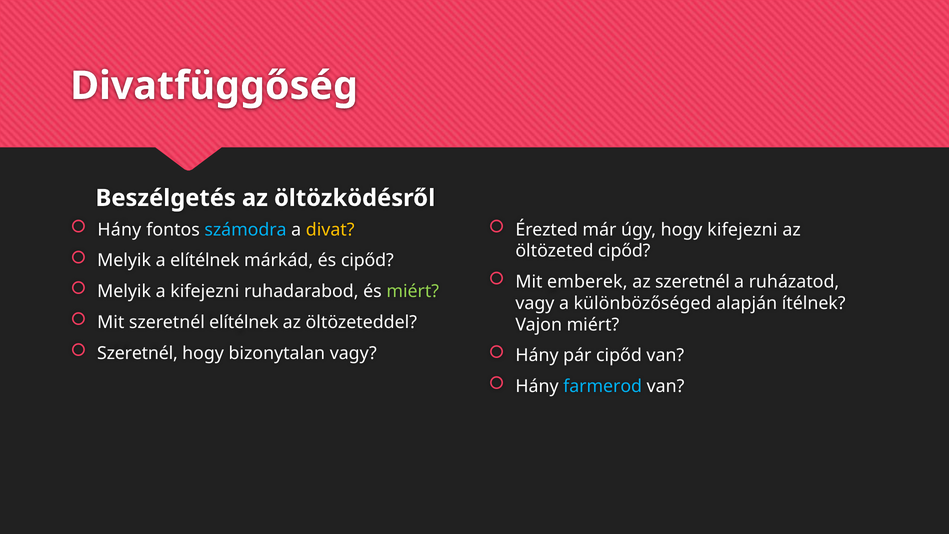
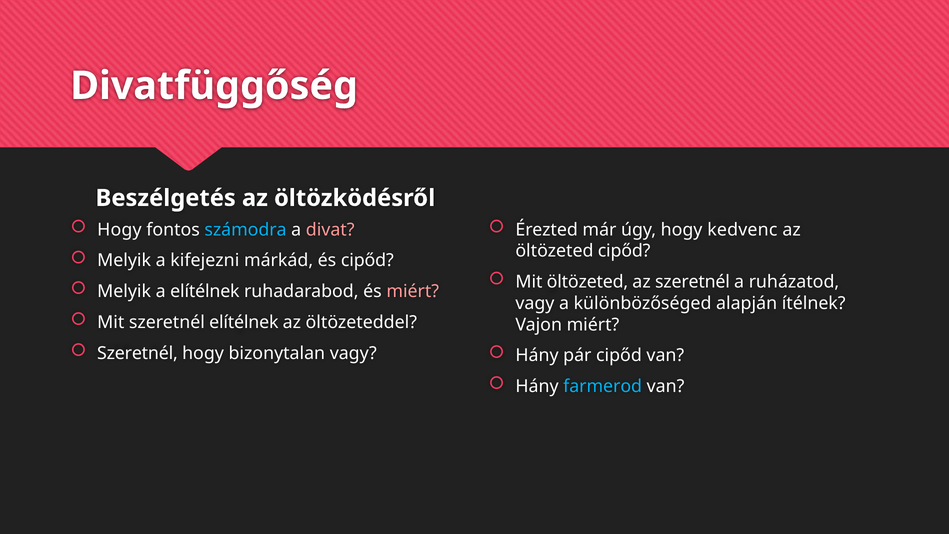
Hány at (119, 230): Hány -> Hogy
divat colour: yellow -> pink
hogy kifejezni: kifejezni -> kedvenc
a elítélnek: elítélnek -> kifejezni
Mit emberek: emberek -> öltözeted
a kifejezni: kifejezni -> elítélnek
miért at (413, 291) colour: light green -> pink
